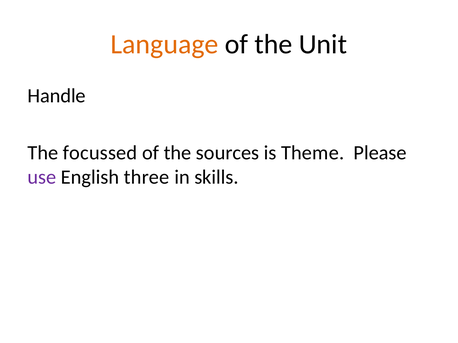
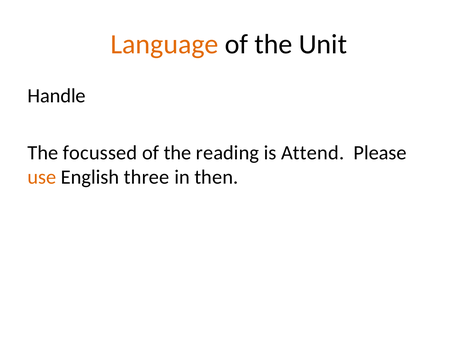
sources: sources -> reading
Theme: Theme -> Attend
use colour: purple -> orange
skills: skills -> then
